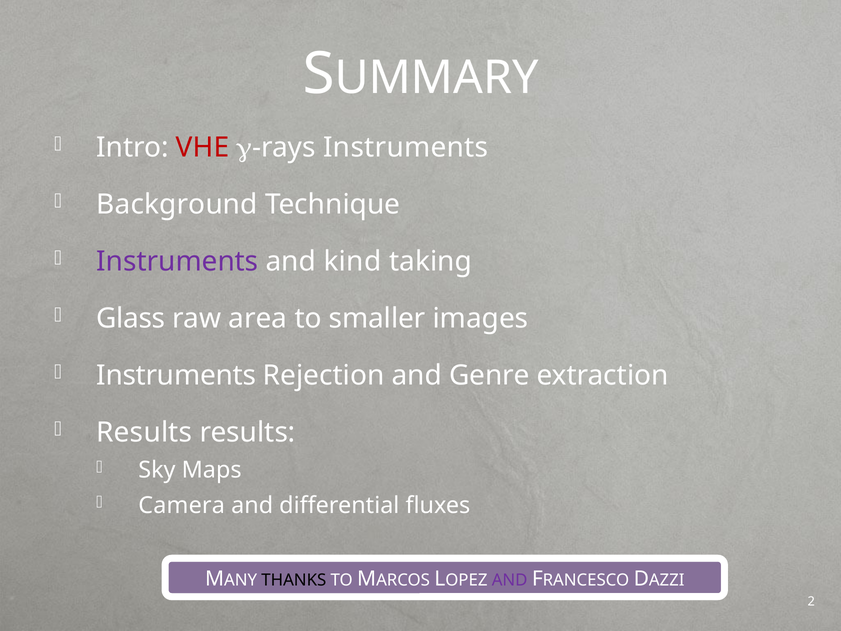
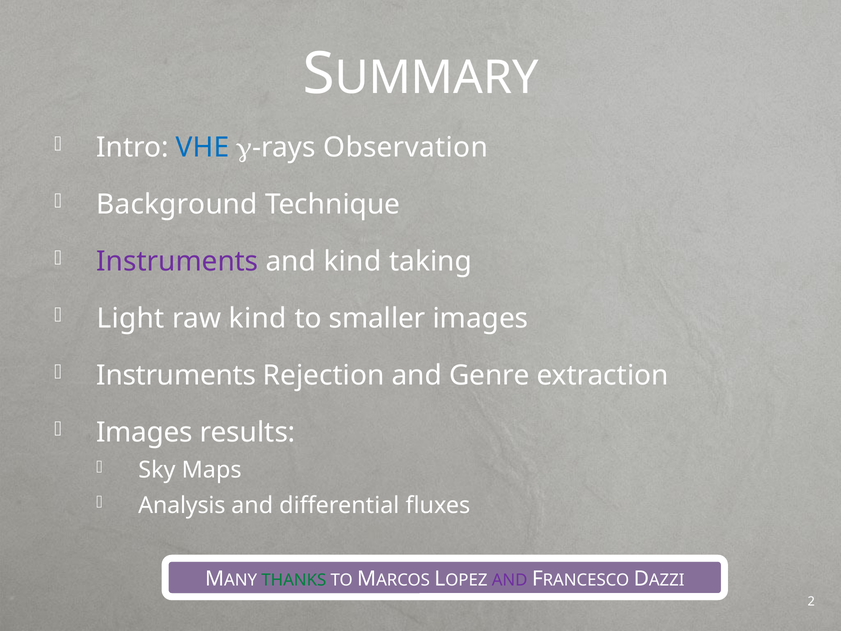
VHE colour: red -> blue
g-rays Instruments: Instruments -> Observation
Glass: Glass -> Light
raw area: area -> kind
Results at (144, 433): Results -> Images
Camera: Camera -> Analysis
THANKS colour: black -> green
